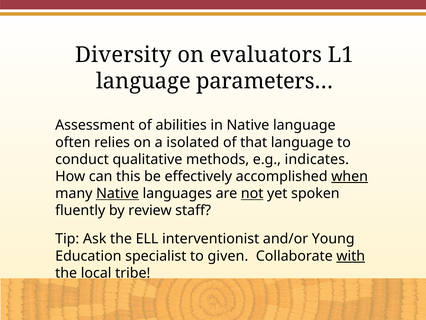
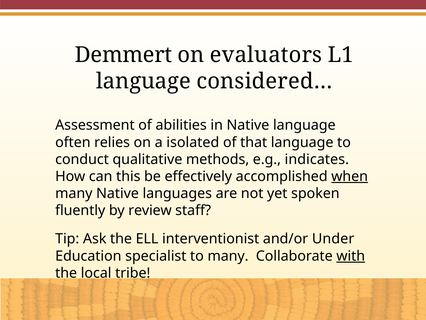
Diversity: Diversity -> Demmert
parameters…: parameters… -> considered…
Native at (118, 193) underline: present -> none
not underline: present -> none
Young: Young -> Under
to given: given -> many
